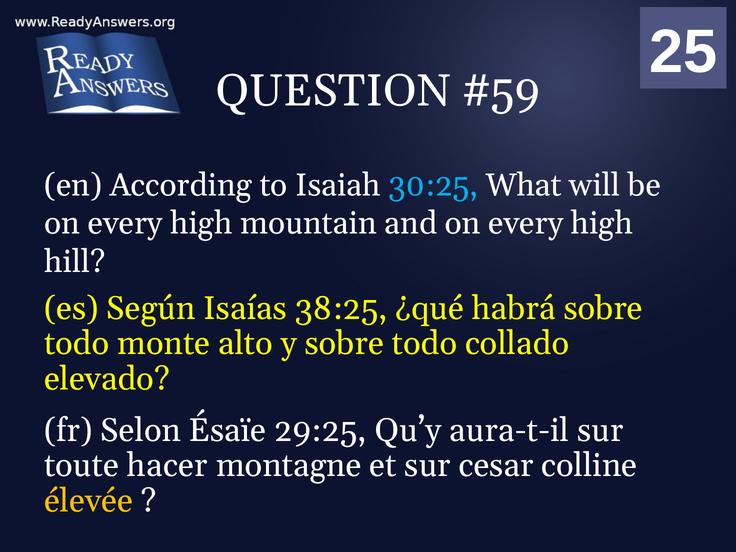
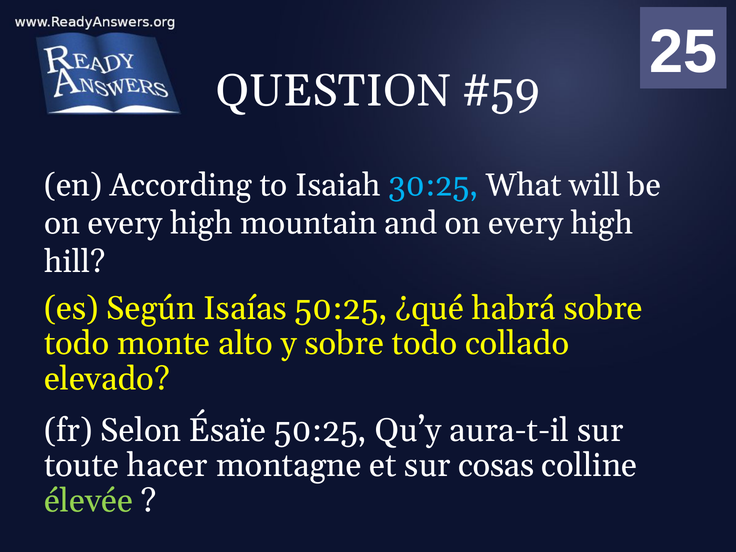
Isaías 38:25: 38:25 -> 50:25
Ésaïe 29:25: 29:25 -> 50:25
cesar: cesar -> cosas
élevée colour: yellow -> light green
